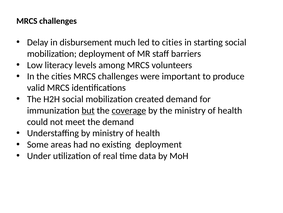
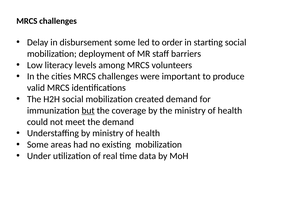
disbursement much: much -> some
to cities: cities -> order
coverage underline: present -> none
existing deployment: deployment -> mobilization
